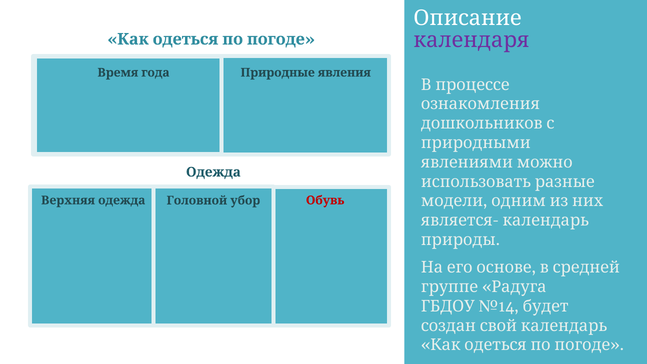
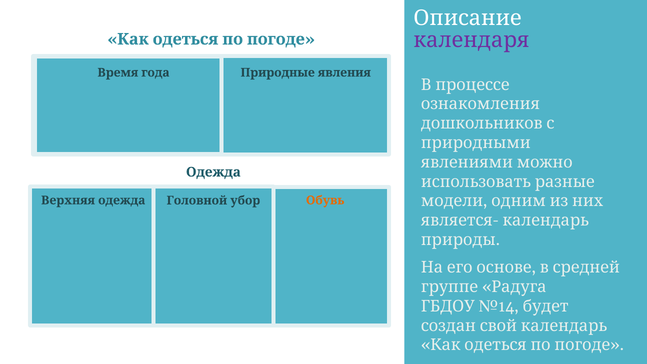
Обувь colour: red -> orange
